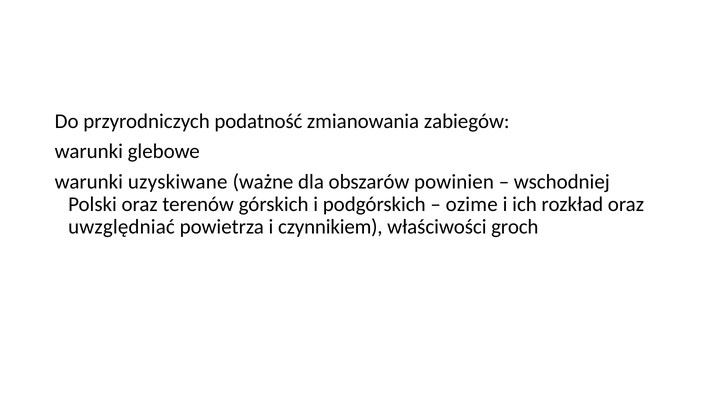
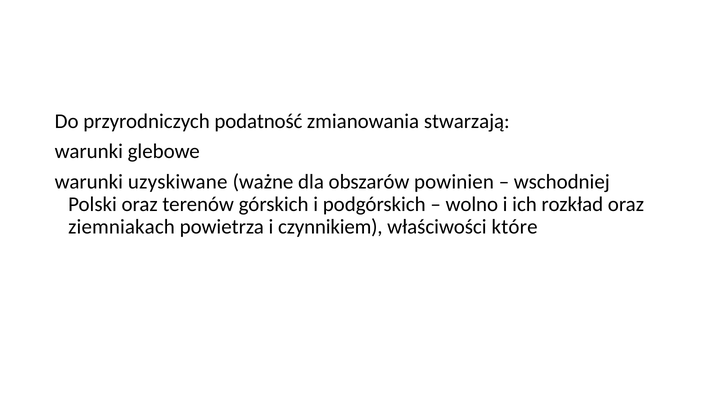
zabiegów: zabiegów -> stwarzają
ozime: ozime -> wolno
uwzględniać: uwzględniać -> ziemniakach
groch: groch -> które
